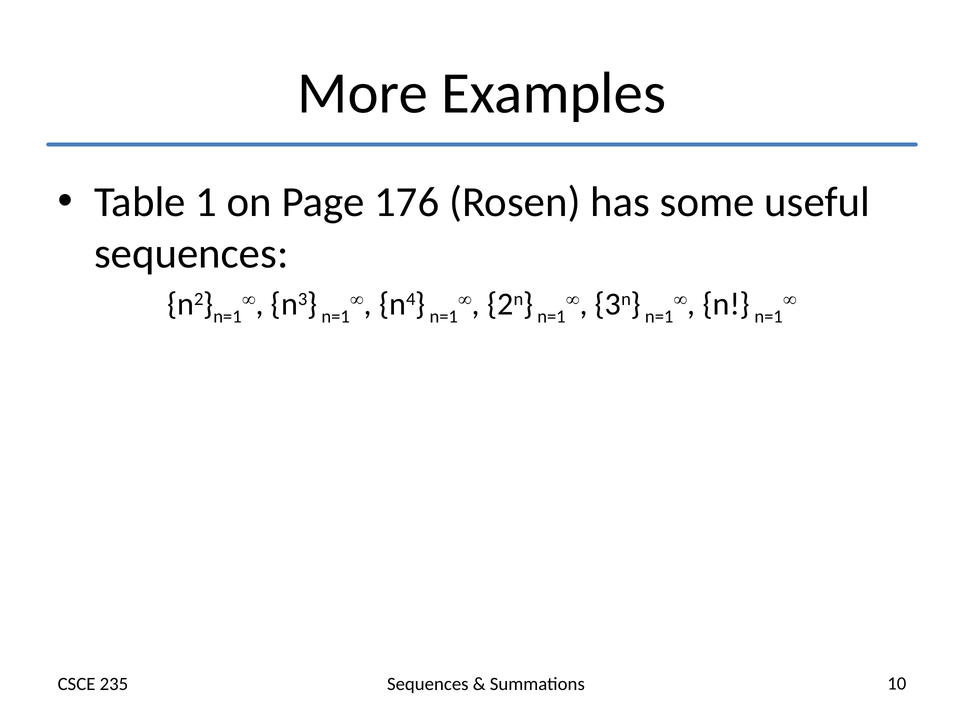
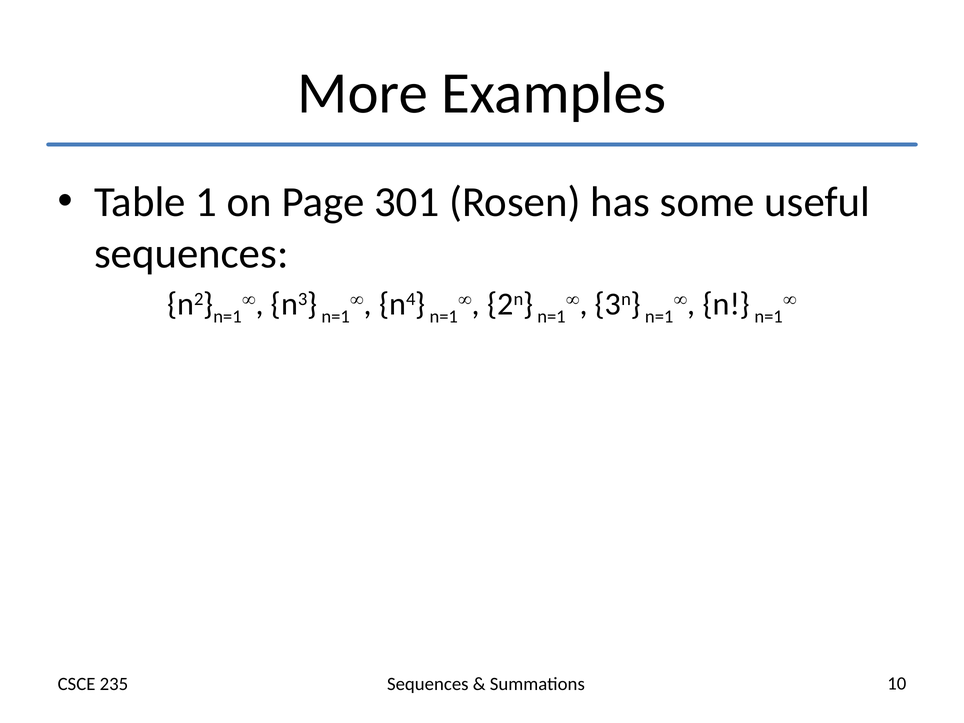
176: 176 -> 301
